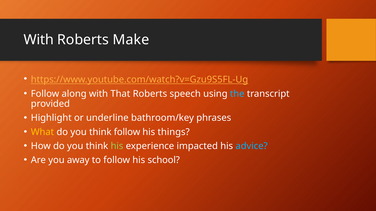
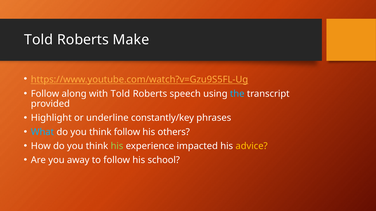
With at (39, 40): With -> Told
with That: That -> Told
bathroom/key: bathroom/key -> constantly/key
What colour: yellow -> light blue
things: things -> others
advice colour: light blue -> yellow
